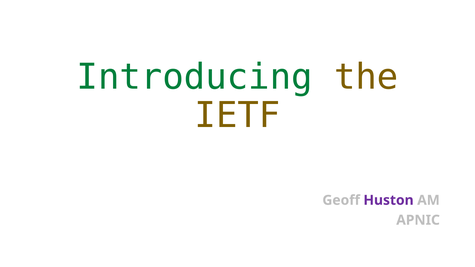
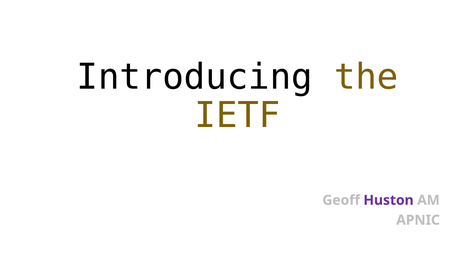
Introducing colour: green -> black
